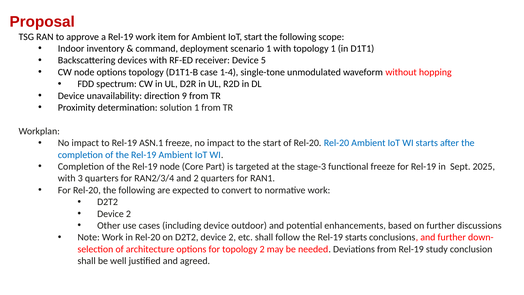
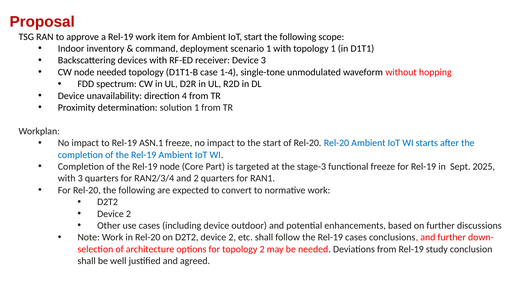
Device 5: 5 -> 3
node options: options -> needed
9: 9 -> 4
Rel-19 starts: starts -> cases
